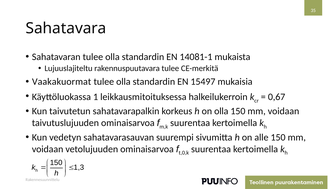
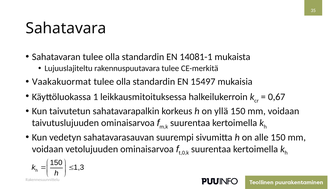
on olla: olla -> yllä
